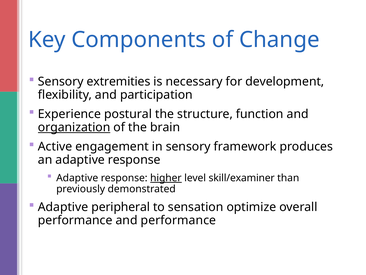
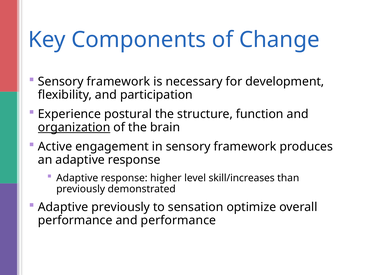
extremities at (119, 81): extremities -> framework
higher underline: present -> none
skill/examiner: skill/examiner -> skill/increases
Adaptive peripheral: peripheral -> previously
